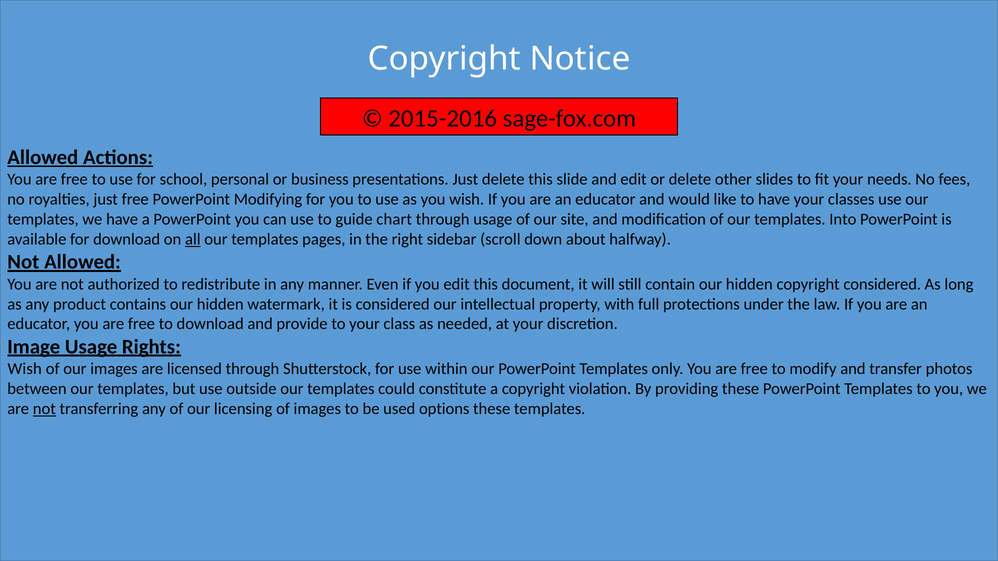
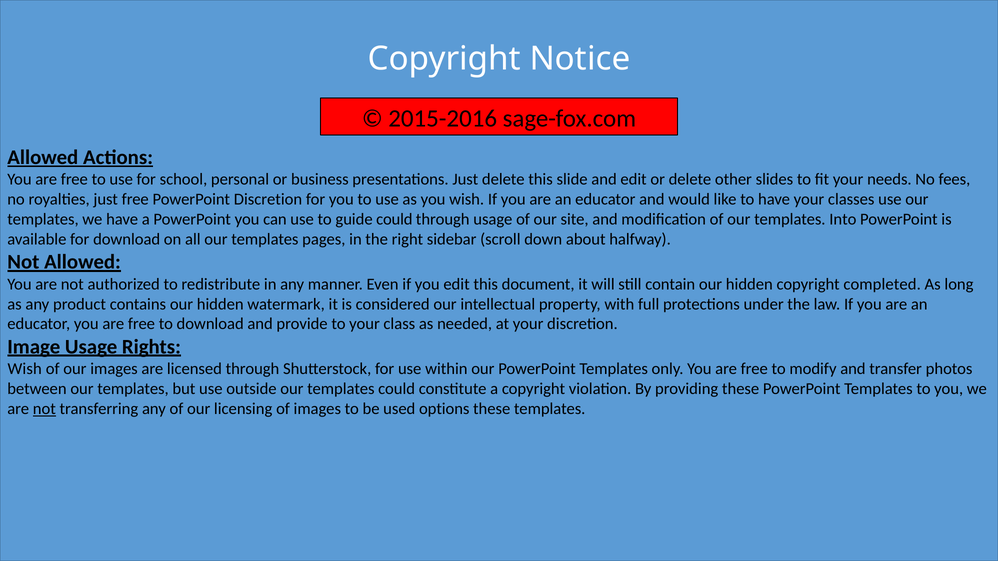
PowerPoint Modifying: Modifying -> Discretion
guide chart: chart -> could
all underline: present -> none
copyright considered: considered -> completed
